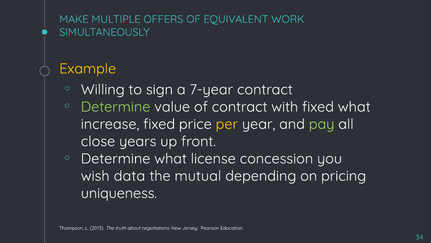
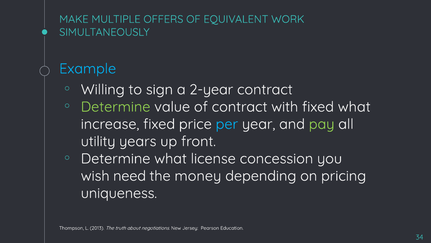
Example colour: yellow -> light blue
7-year: 7-year -> 2-year
per colour: yellow -> light blue
close: close -> utility
data: data -> need
mutual: mutual -> money
